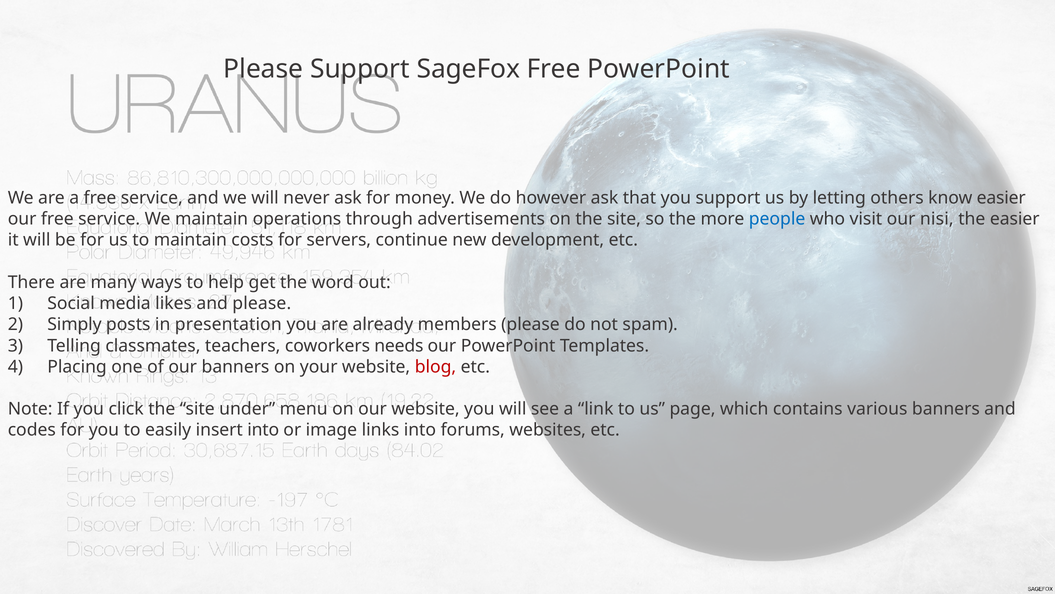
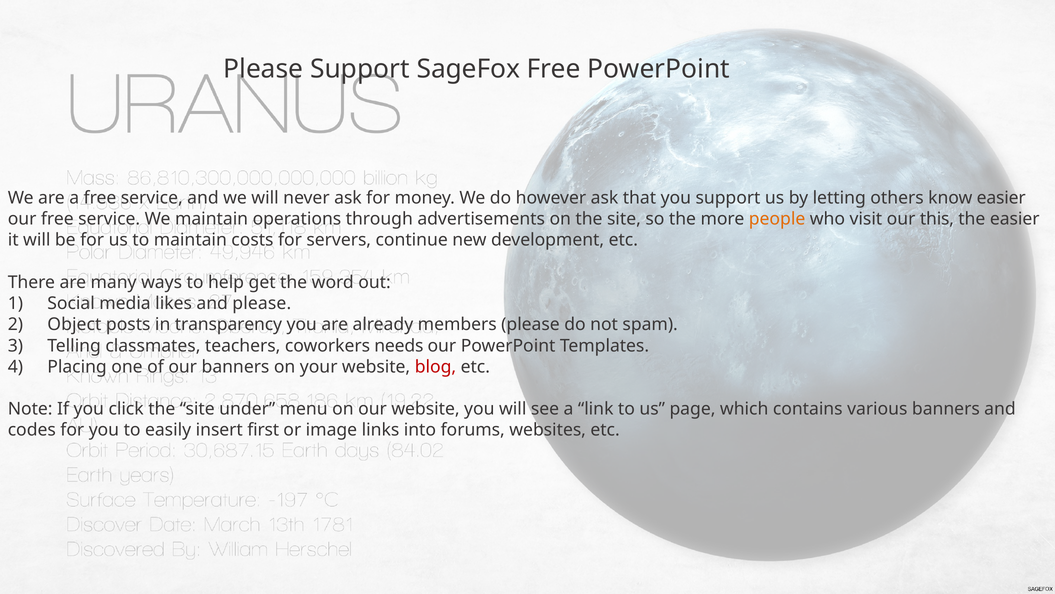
people colour: blue -> orange
nisi: nisi -> this
Simply: Simply -> Object
presentation: presentation -> transparency
insert into: into -> first
